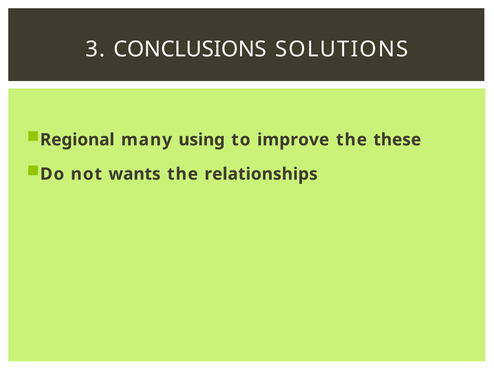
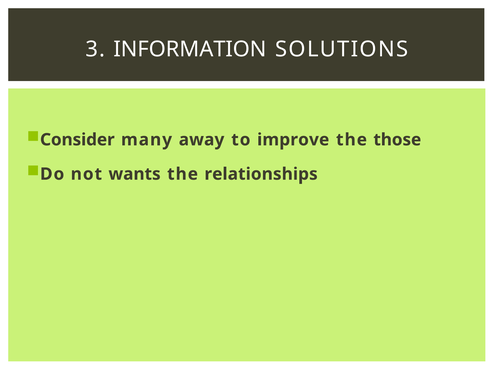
CONCLUSIONS: CONCLUSIONS -> INFORMATION
Regional: Regional -> Consider
using: using -> away
these: these -> those
